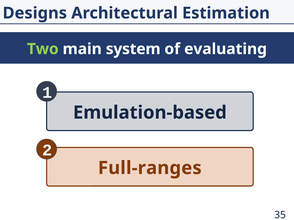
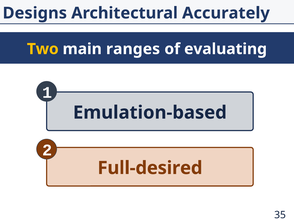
Estimation: Estimation -> Accurately
Two colour: light green -> yellow
system: system -> ranges
Full-ranges: Full-ranges -> Full-desired
